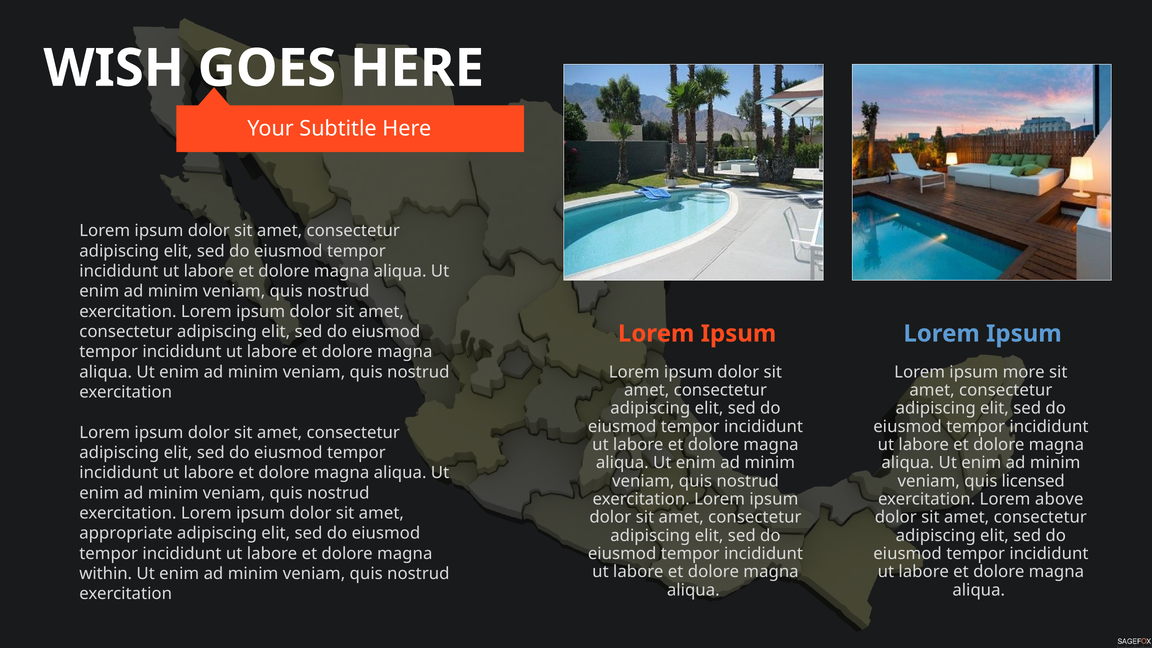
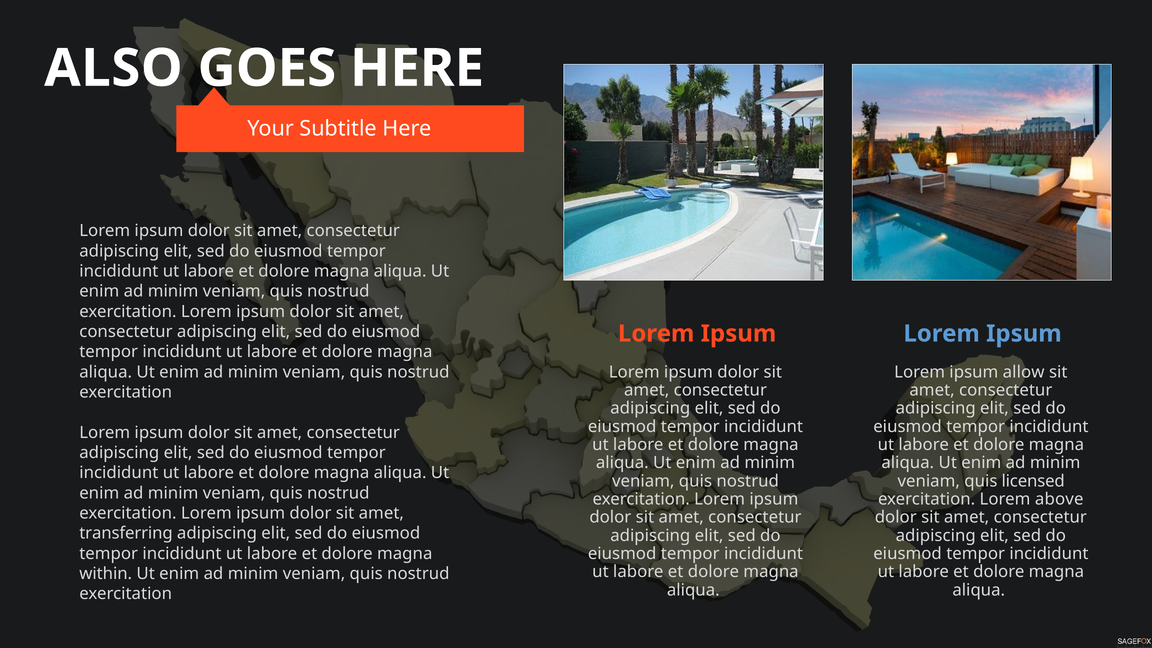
WISH: WISH -> ALSO
more: more -> allow
appropriate: appropriate -> transferring
